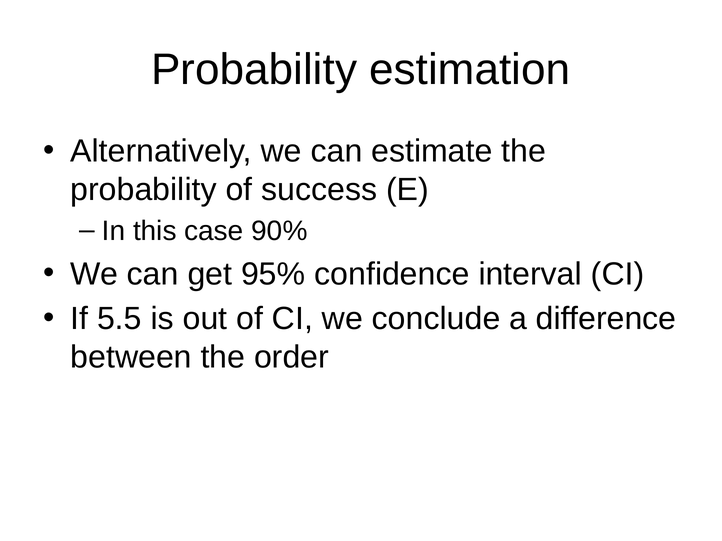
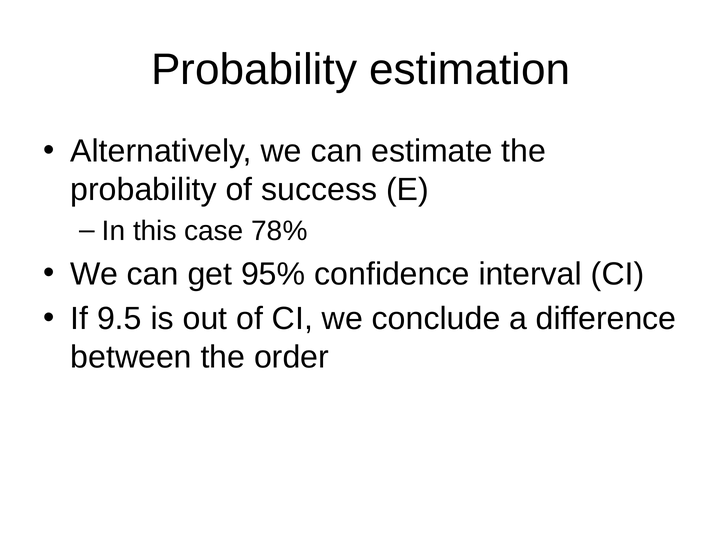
90%: 90% -> 78%
5.5: 5.5 -> 9.5
